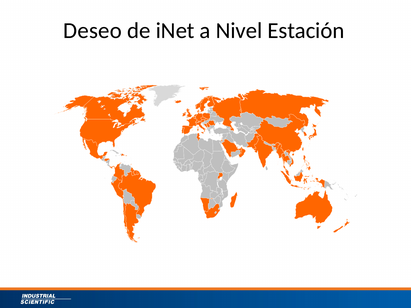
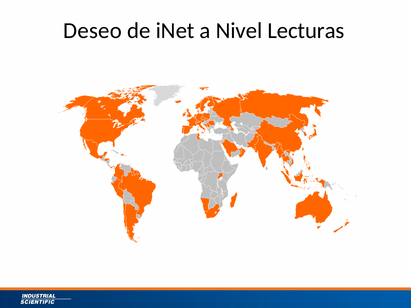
Estación: Estación -> Lecturas
